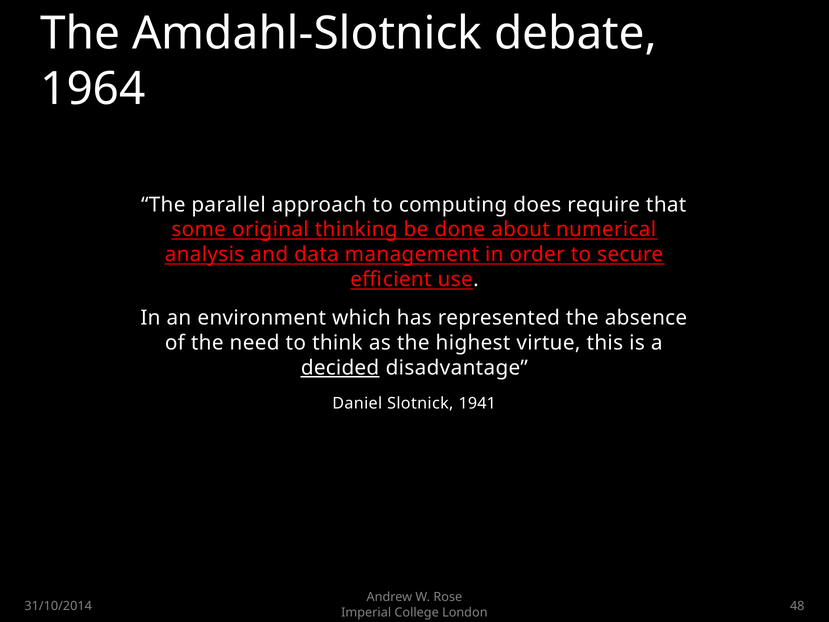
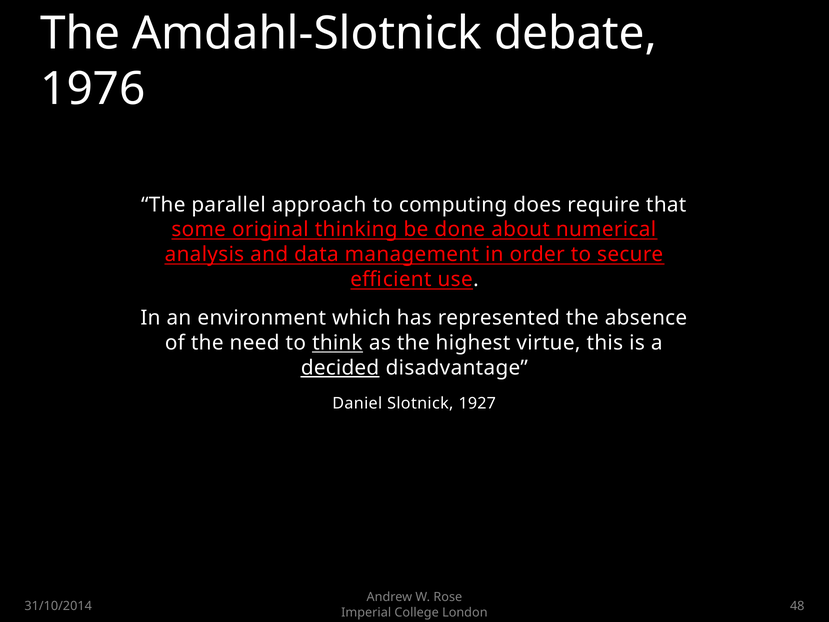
1964: 1964 -> 1976
think underline: none -> present
1941: 1941 -> 1927
